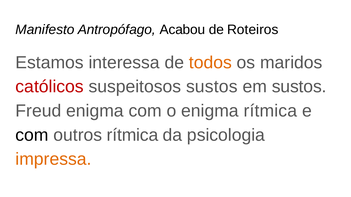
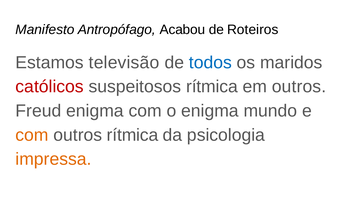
interessa: interessa -> televisão
todos colour: orange -> blue
suspeitosos sustos: sustos -> rítmica
em sustos: sustos -> outros
enigma rítmica: rítmica -> mundo
com at (32, 135) colour: black -> orange
